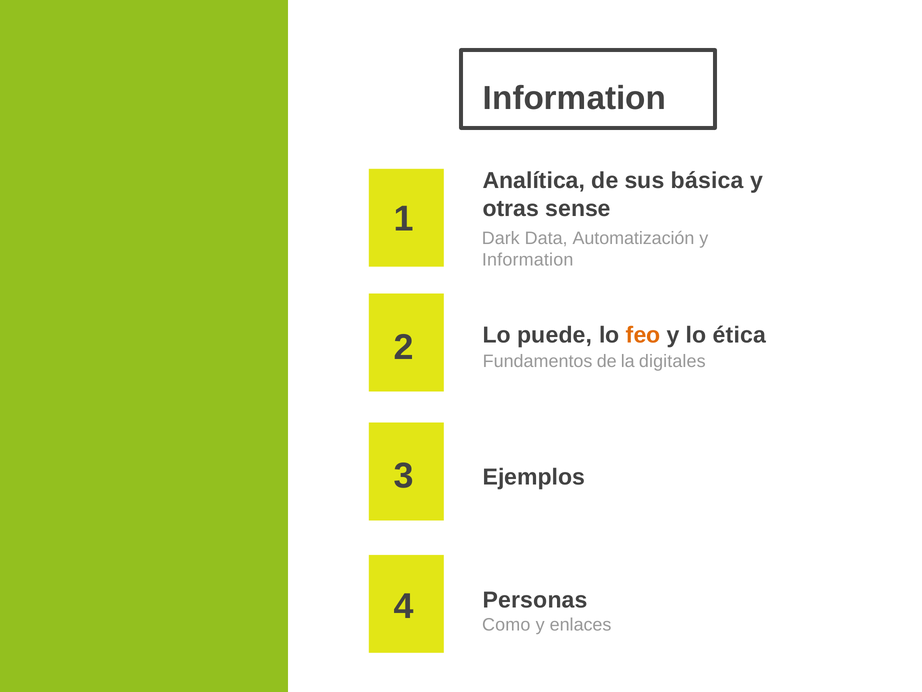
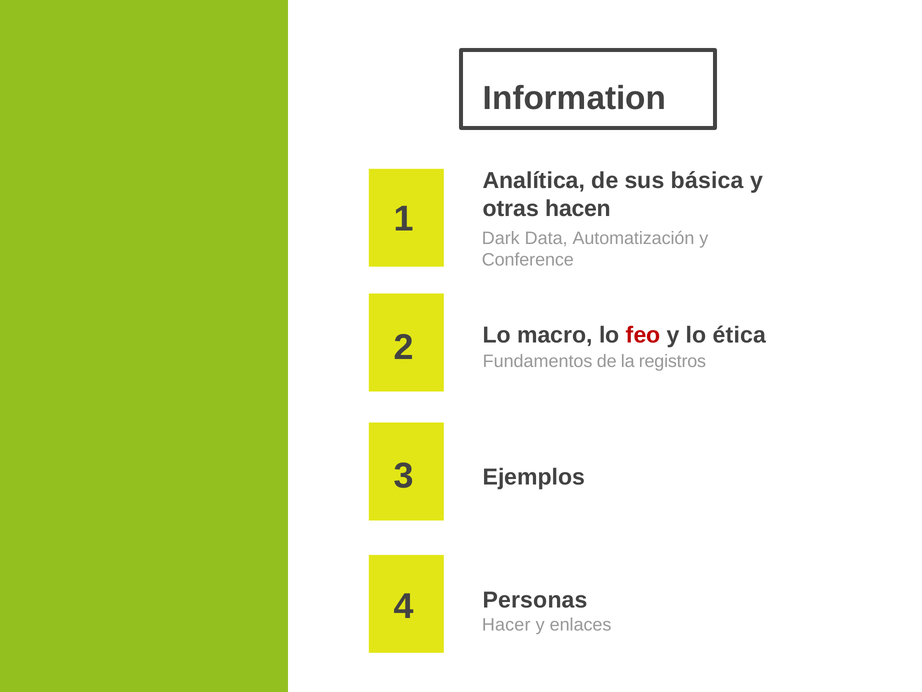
sense: sense -> hacen
Information at (528, 260): Information -> Conference
puede: puede -> macro
feo colour: orange -> red
digitales: digitales -> registros
Como: Como -> Hacer
